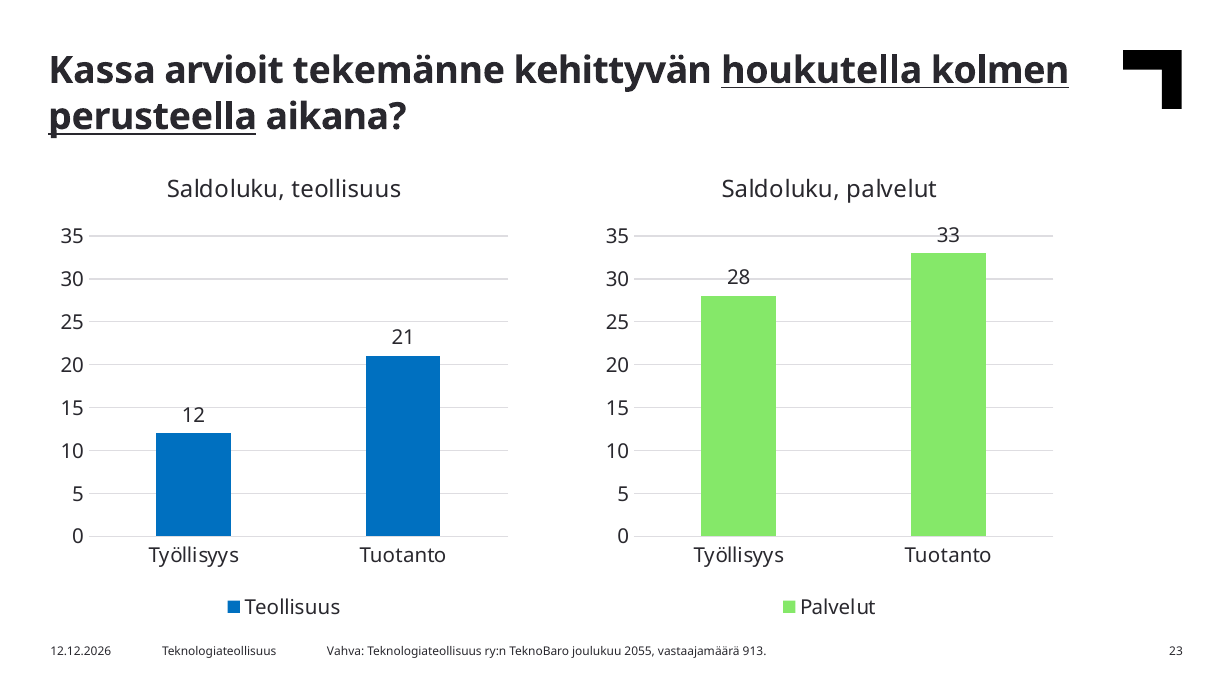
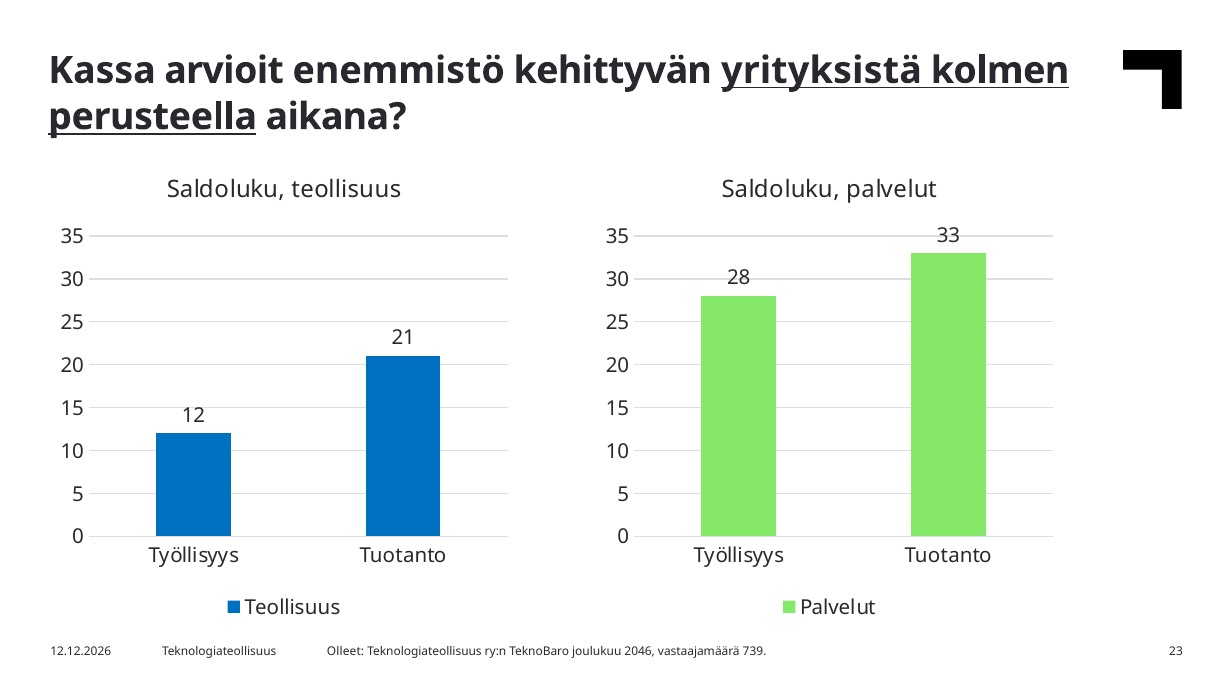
tekemänne: tekemänne -> enemmistö
houkutella: houkutella -> yrityksistä
Vahva: Vahva -> Olleet
2055: 2055 -> 2046
913: 913 -> 739
